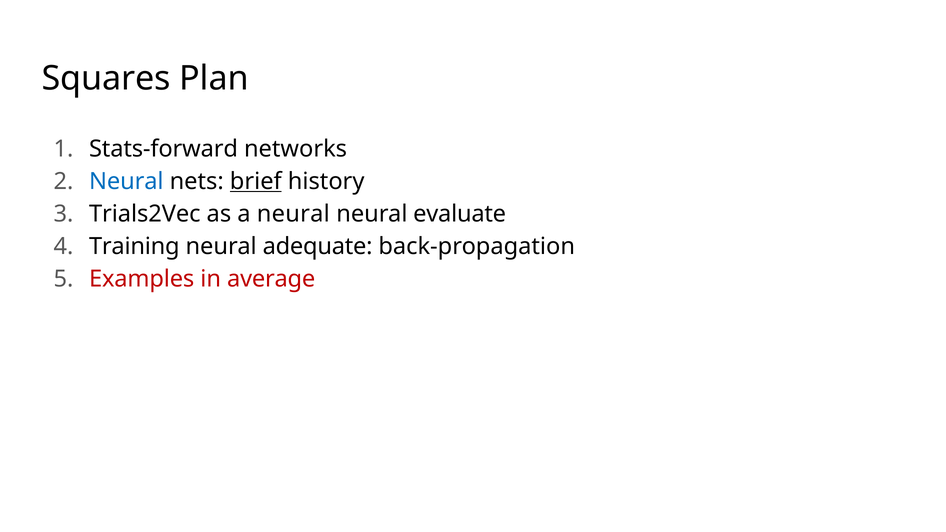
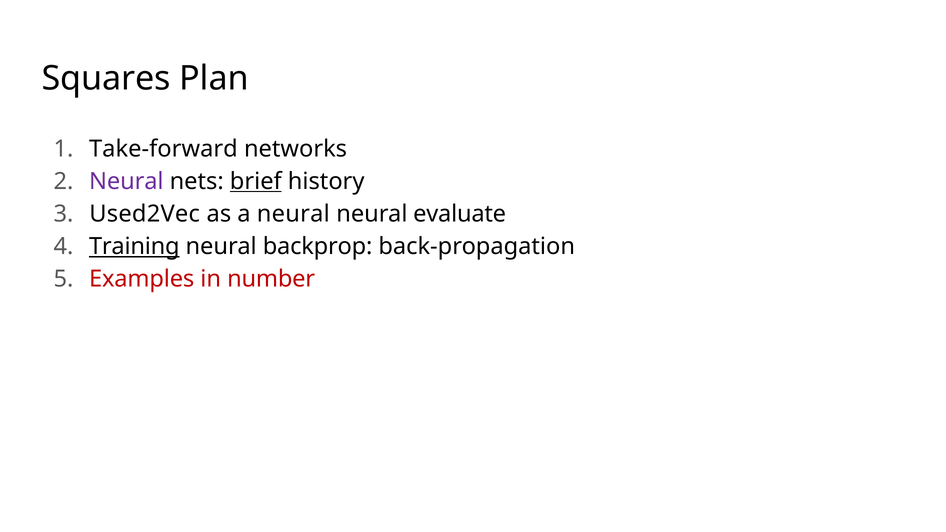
Stats-forward: Stats-forward -> Take-forward
Neural at (126, 181) colour: blue -> purple
Trials2Vec: Trials2Vec -> Used2Vec
Training underline: none -> present
adequate: adequate -> backprop
average: average -> number
